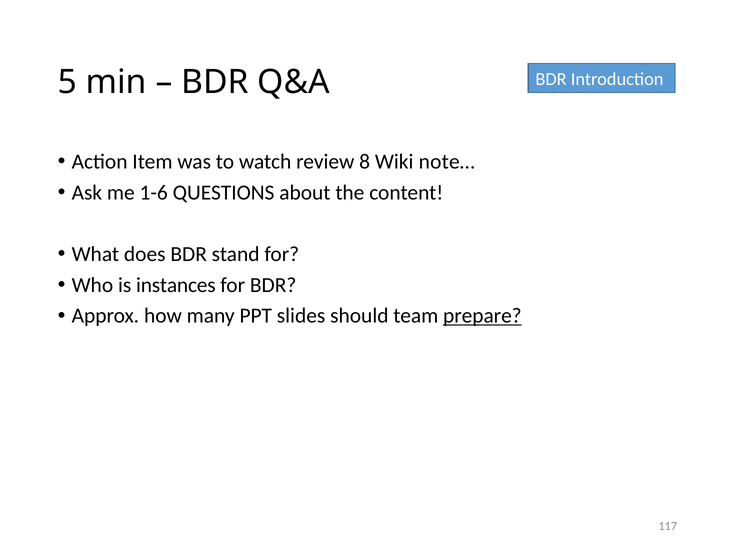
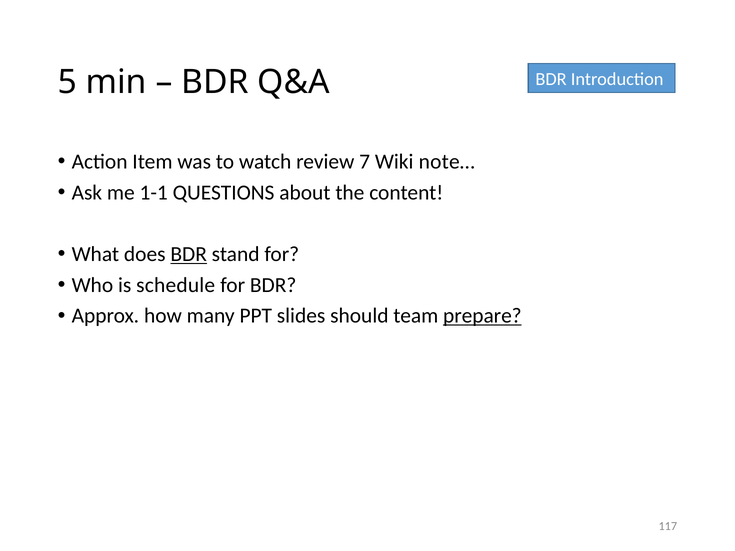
8: 8 -> 7
1-6: 1-6 -> 1-1
BDR at (189, 254) underline: none -> present
instances: instances -> schedule
